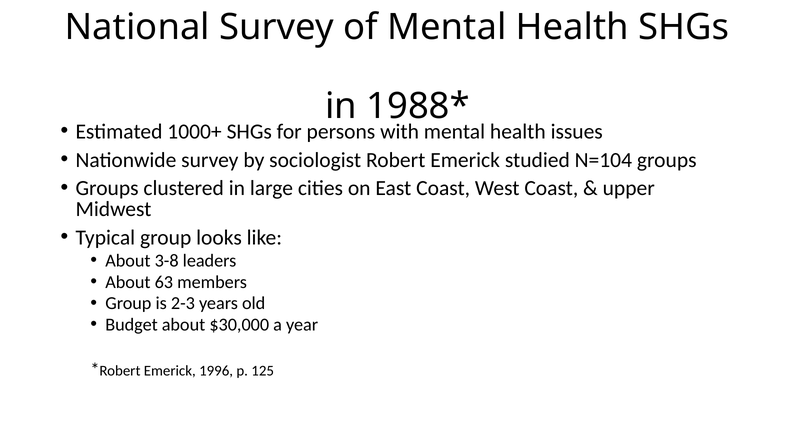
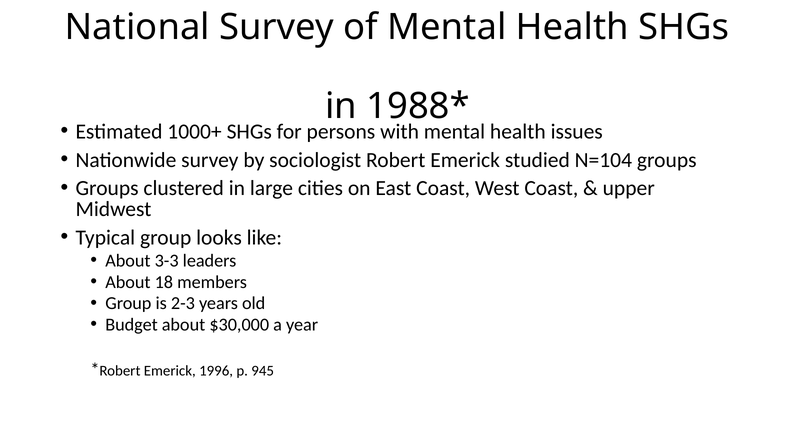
3-8: 3-8 -> 3-3
63: 63 -> 18
125: 125 -> 945
